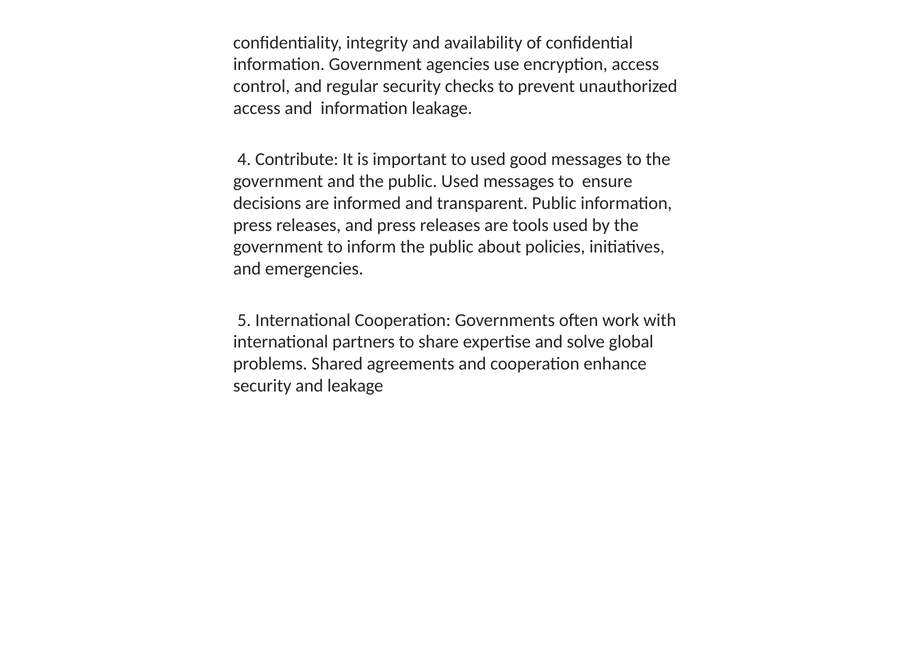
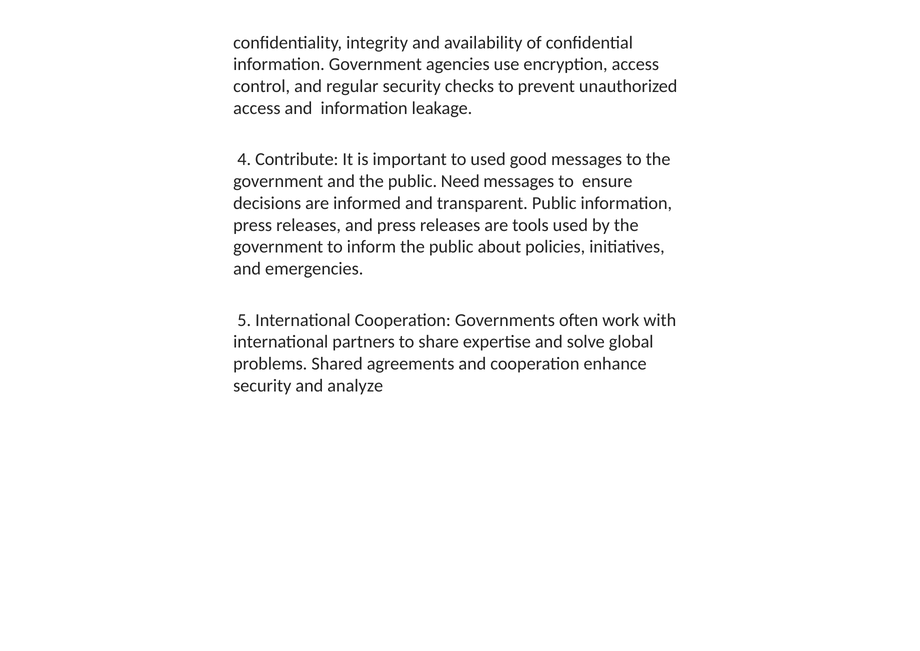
public Used: Used -> Need
and leakage: leakage -> analyze
